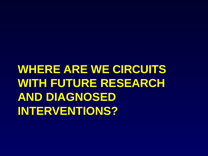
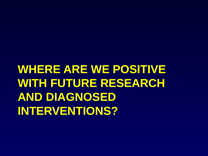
CIRCUITS: CIRCUITS -> POSITIVE
